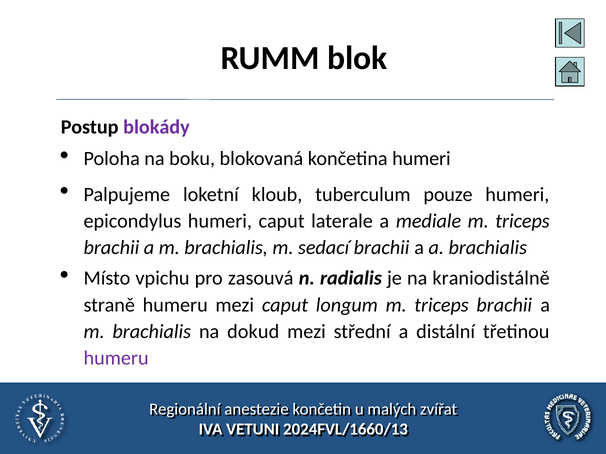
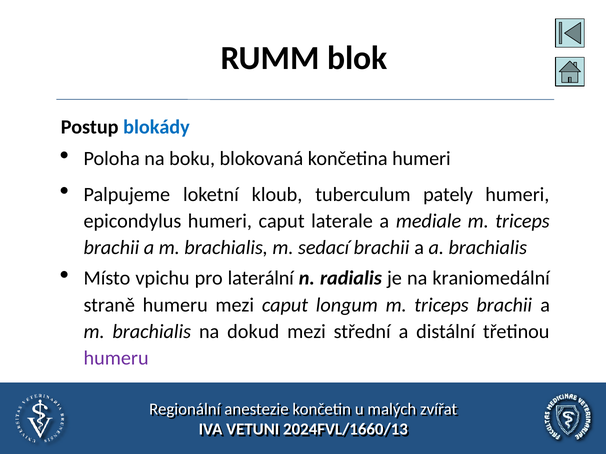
blokády colour: purple -> blue
pouze: pouze -> pately
zasouvá: zasouvá -> laterální
kraniodistálně: kraniodistálně -> kraniomedální
